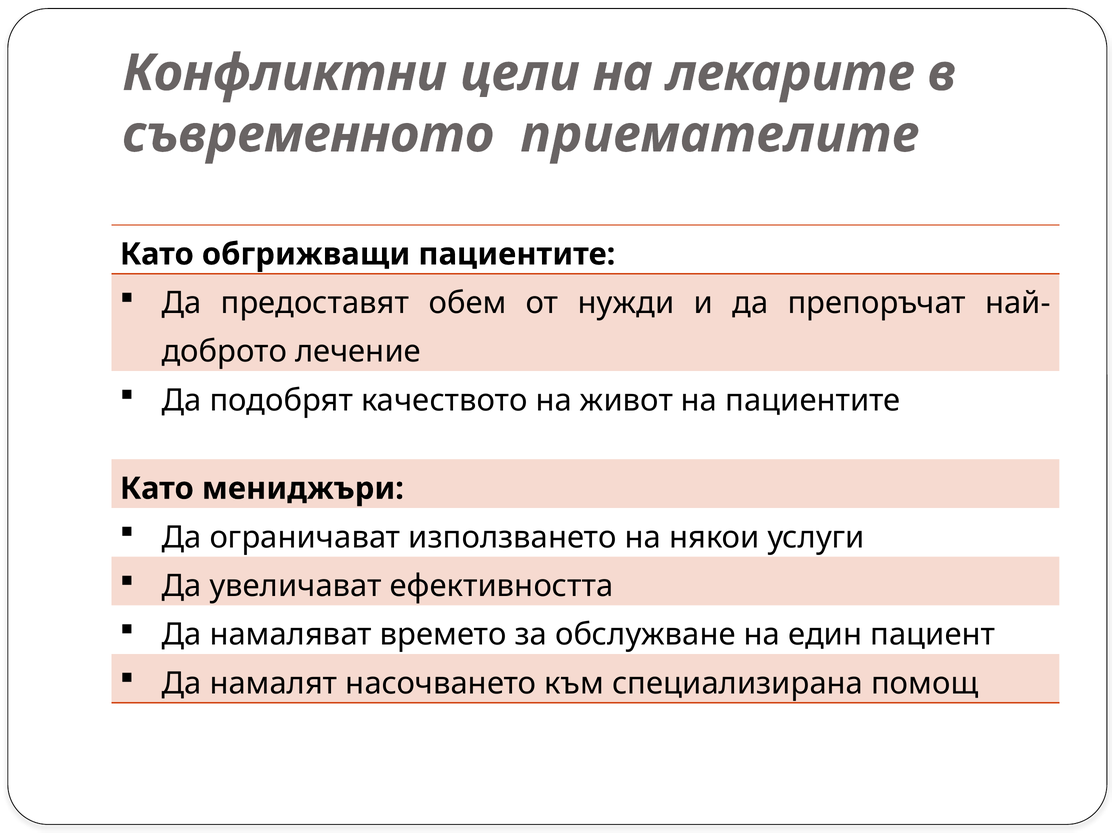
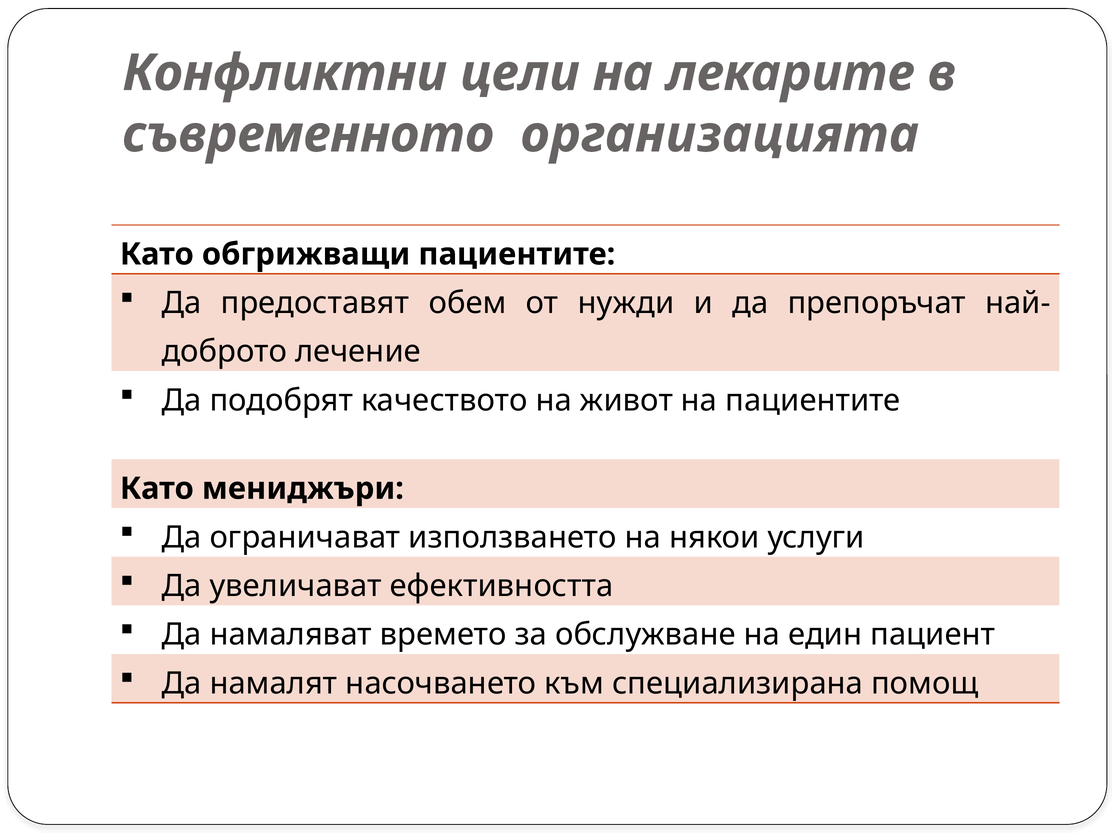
приемателите: приемателите -> организацията
